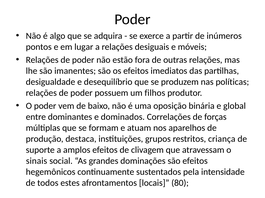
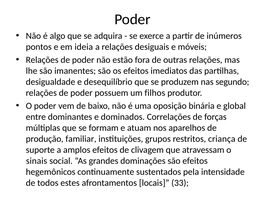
lugar: lugar -> ideia
políticas: políticas -> segundo
destaca: destaca -> familiar
80: 80 -> 33
